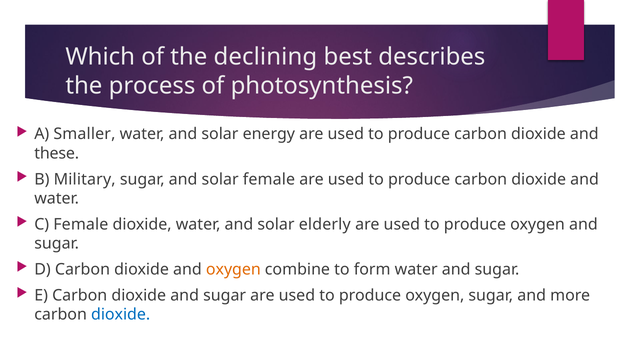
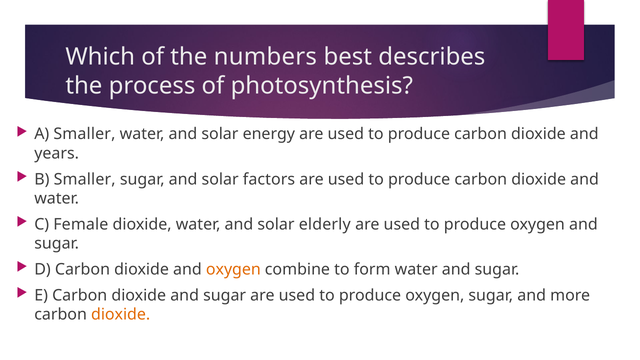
declining: declining -> numbers
these: these -> years
B Military: Military -> Smaller
solar female: female -> factors
dioxide at (121, 314) colour: blue -> orange
